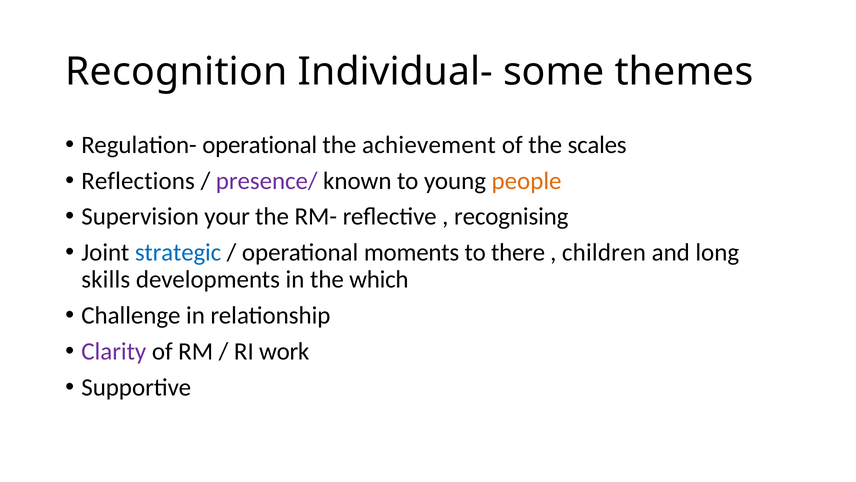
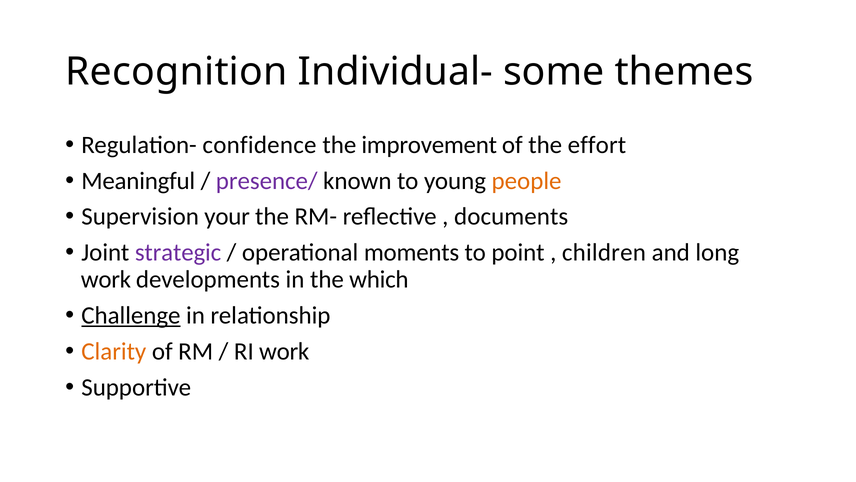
Regulation- operational: operational -> confidence
achievement: achievement -> improvement
scales: scales -> effort
Reflections: Reflections -> Meaningful
recognising: recognising -> documents
strategic colour: blue -> purple
there: there -> point
skills at (106, 279): skills -> work
Challenge underline: none -> present
Clarity colour: purple -> orange
